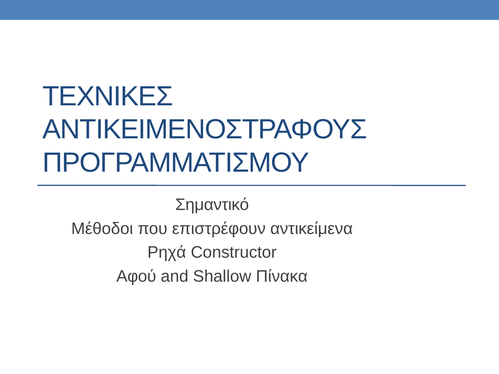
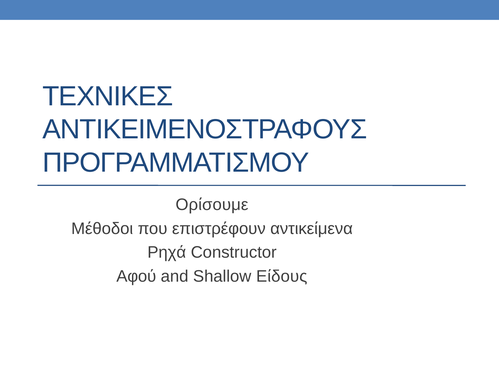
Σημαντικό: Σημαντικό -> Ορίσουμε
Πίνακα: Πίνακα -> Είδους
